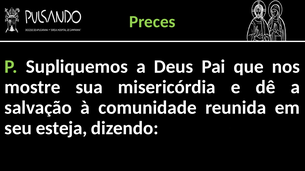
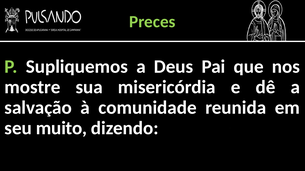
esteja: esteja -> muito
